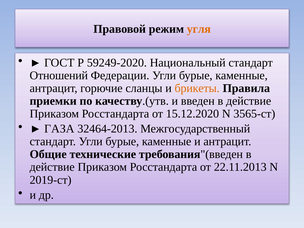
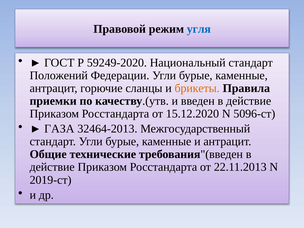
угля colour: orange -> blue
Отношений: Отношений -> Положений
3565-ст: 3565-ст -> 5096-ст
